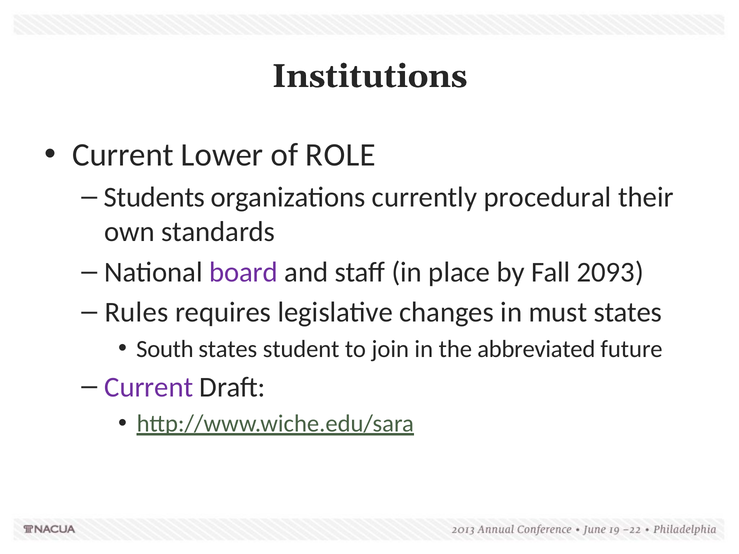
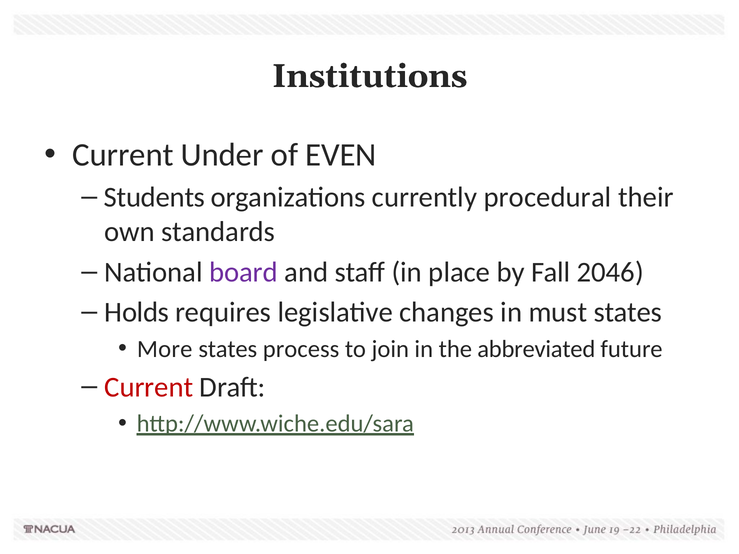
Lower: Lower -> Under
ROLE: ROLE -> EVEN
2093: 2093 -> 2046
Rules: Rules -> Holds
South: South -> More
student: student -> process
Current at (149, 387) colour: purple -> red
